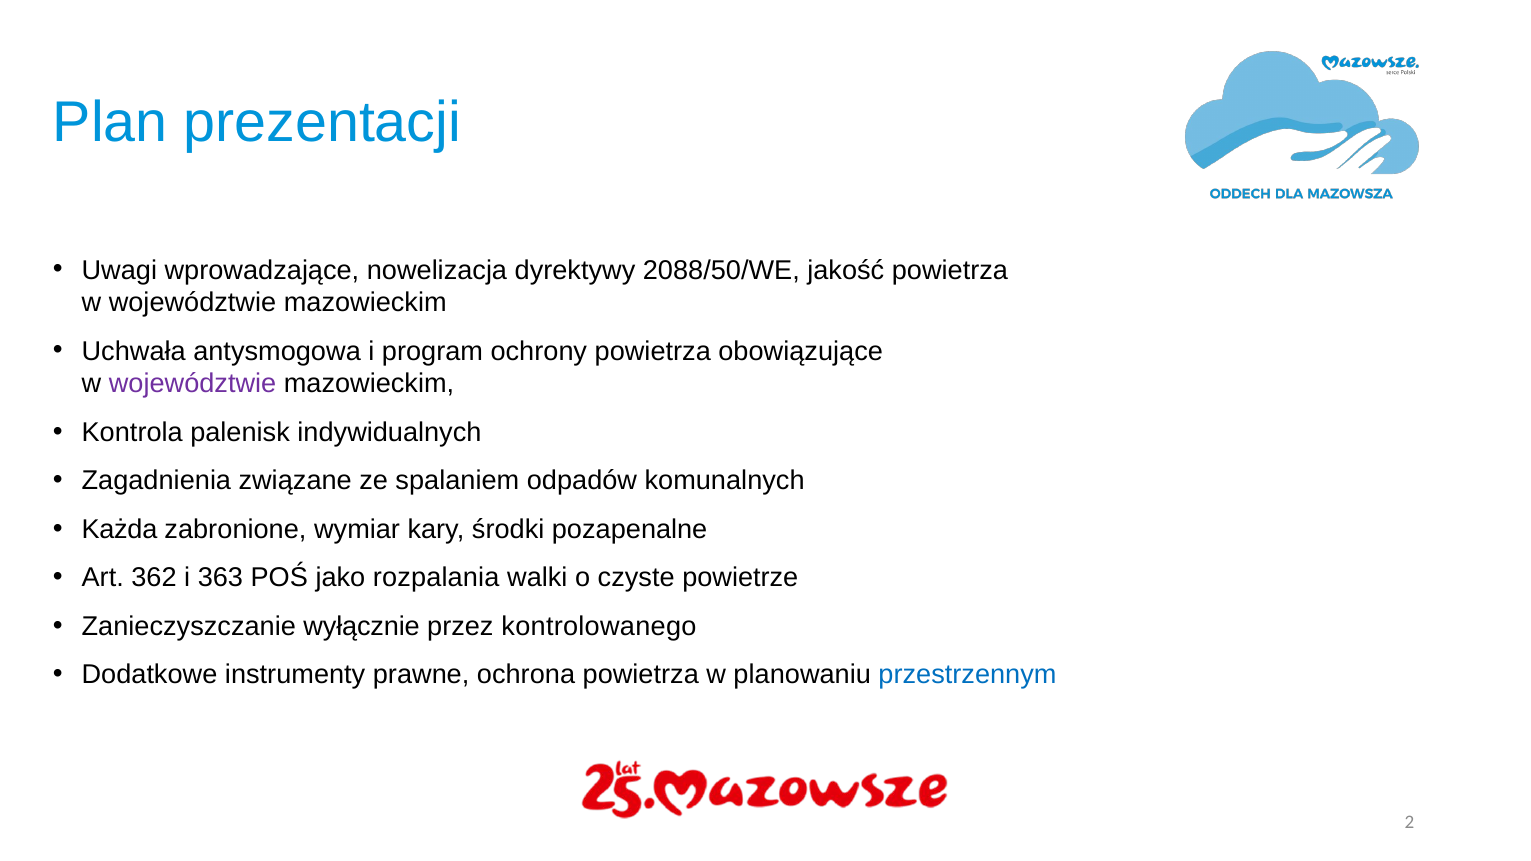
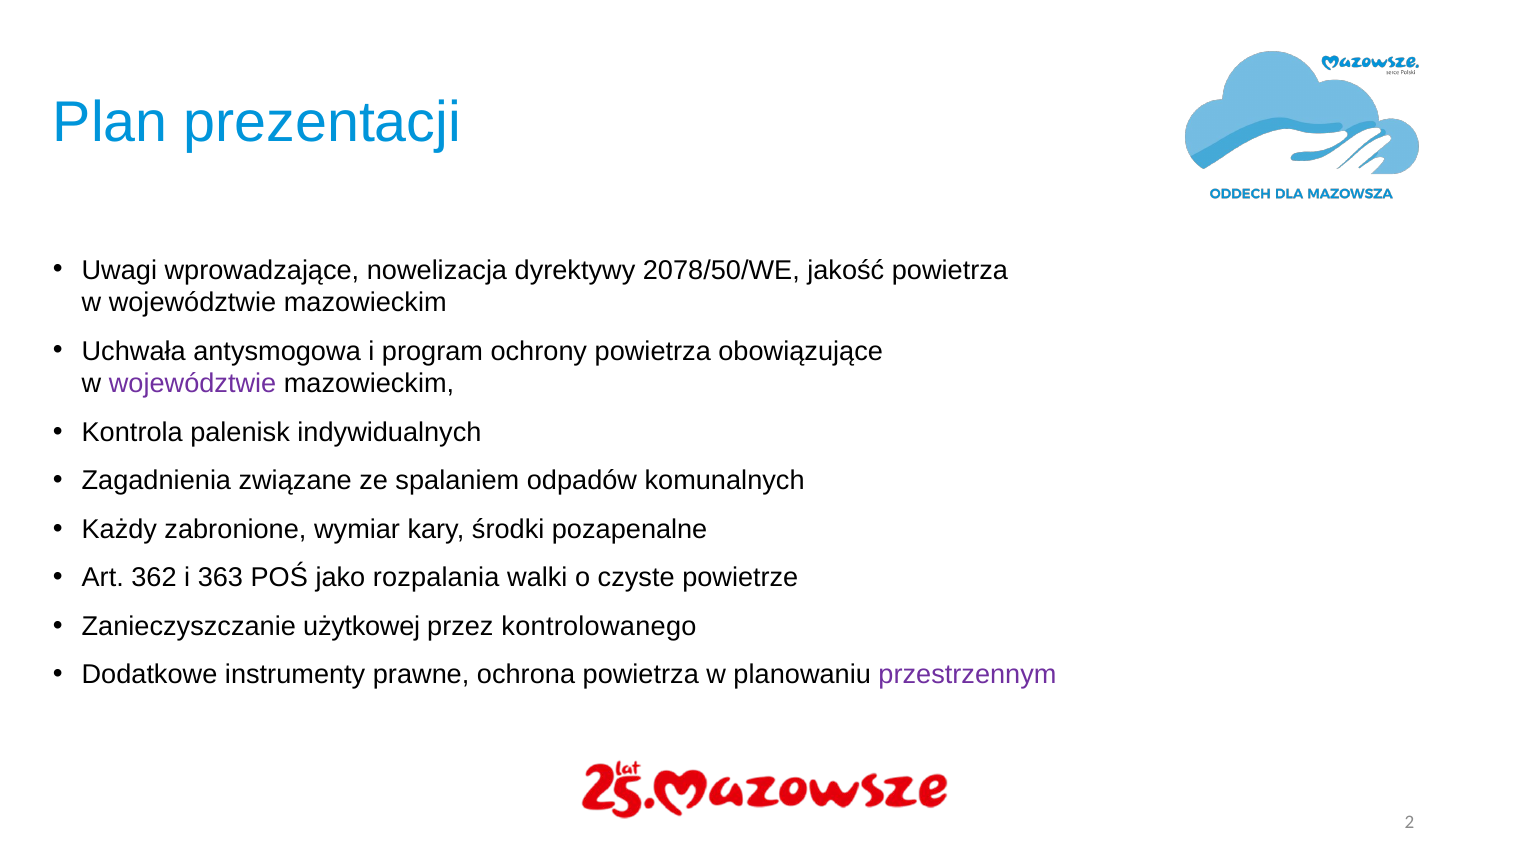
2088/50/WE: 2088/50/WE -> 2078/50/WE
Każda: Każda -> Każdy
wyłącznie: wyłącznie -> użytkowej
przestrzennym colour: blue -> purple
